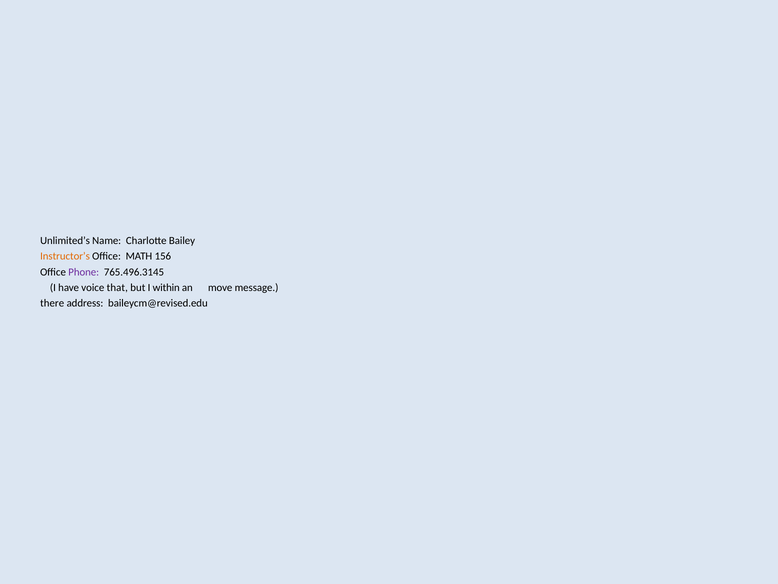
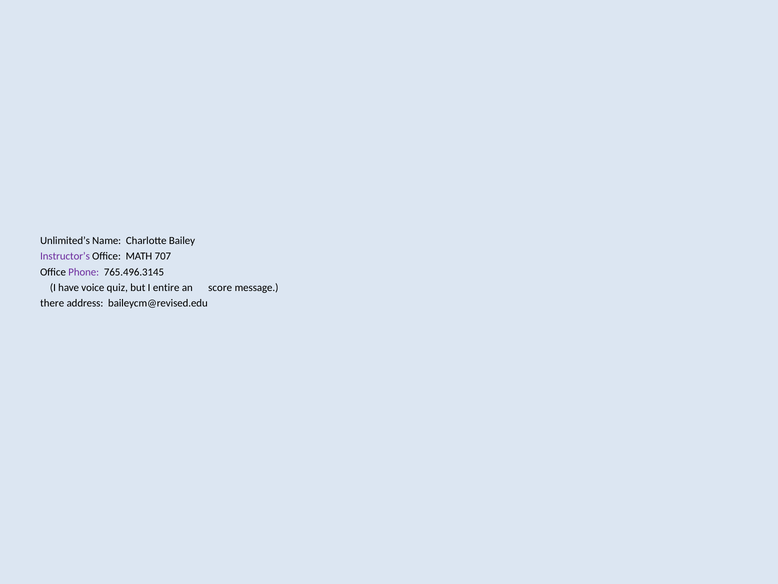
Instructor’s colour: orange -> purple
156: 156 -> 707
that: that -> quiz
within: within -> entire
move: move -> score
